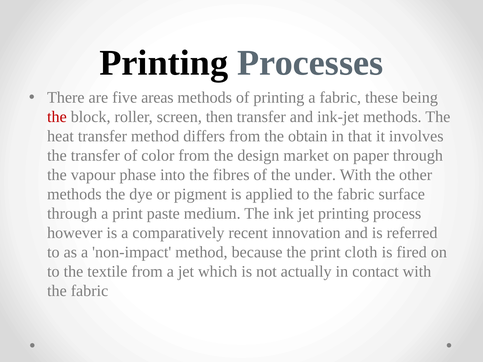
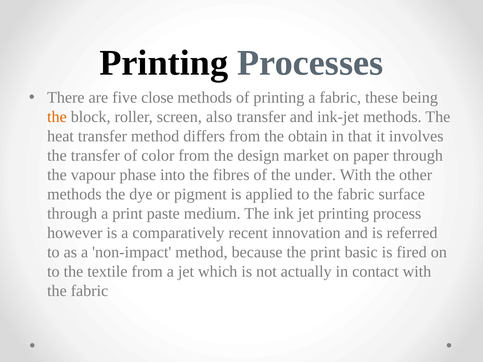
areas: areas -> close
the at (57, 117) colour: red -> orange
then: then -> also
cloth: cloth -> basic
